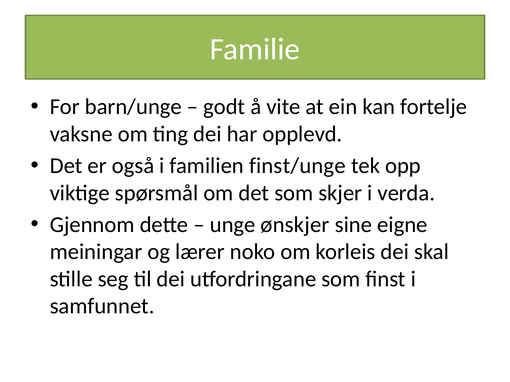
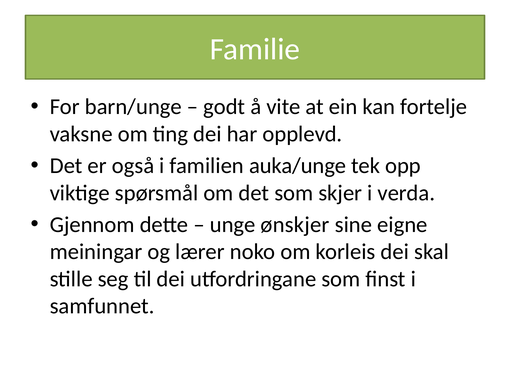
finst/unge: finst/unge -> auka/unge
